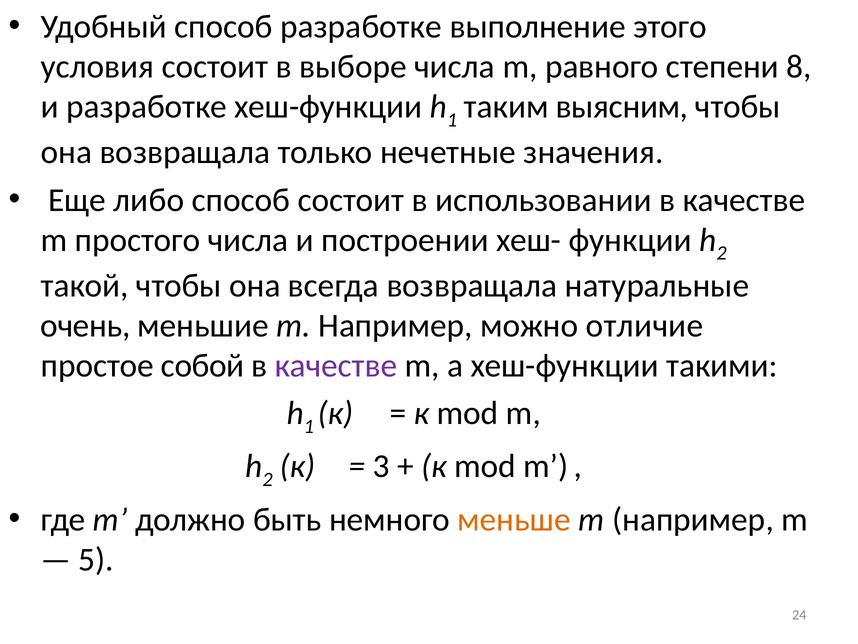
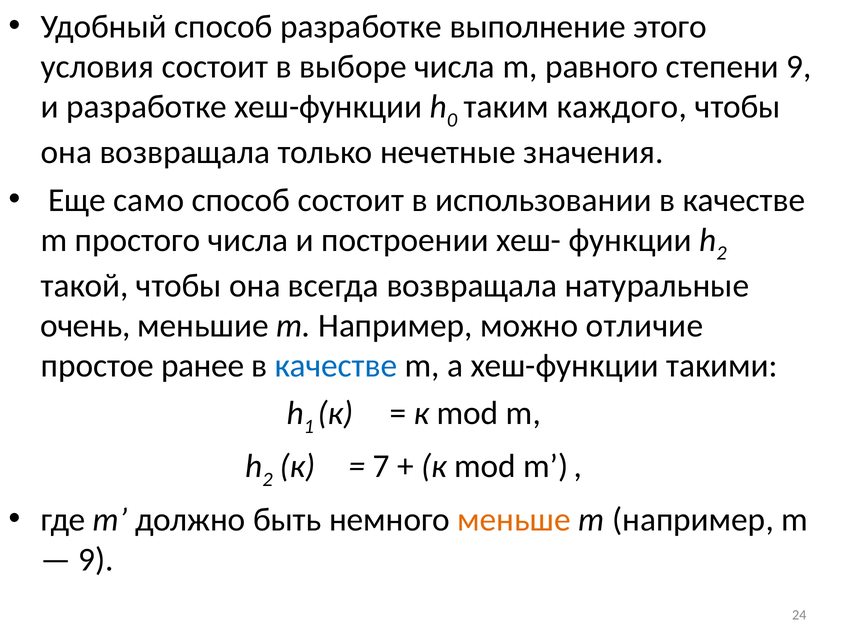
степени 8: 8 -> 9
1 at (452, 120): 1 -> 0
выясним: выясним -> каждого
либо: либо -> само
собой: собой -> ранее
качестве at (336, 365) colour: purple -> blue
3: 3 -> 7
5 at (96, 559): 5 -> 9
